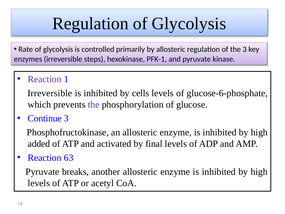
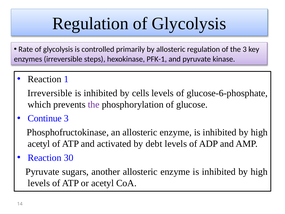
Reaction at (45, 79) colour: purple -> black
added at (39, 144): added -> acetyl
final: final -> debt
63: 63 -> 30
breaks: breaks -> sugars
